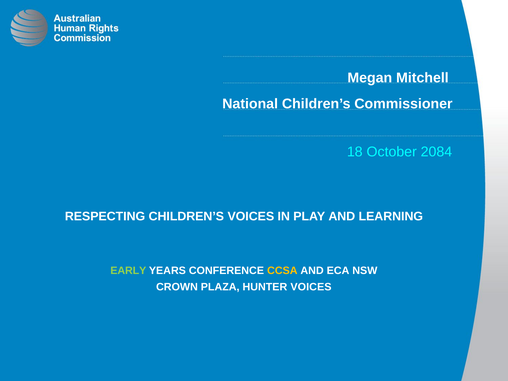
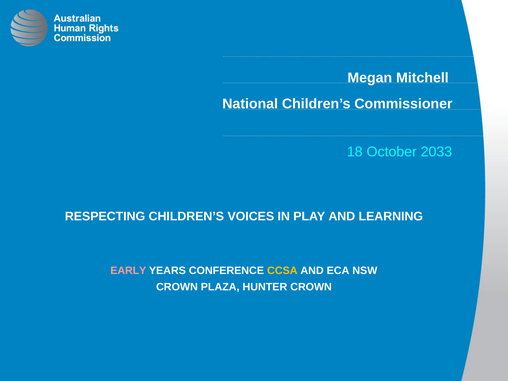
2084: 2084 -> 2033
EARLY colour: light green -> pink
HUNTER VOICES: VOICES -> CROWN
